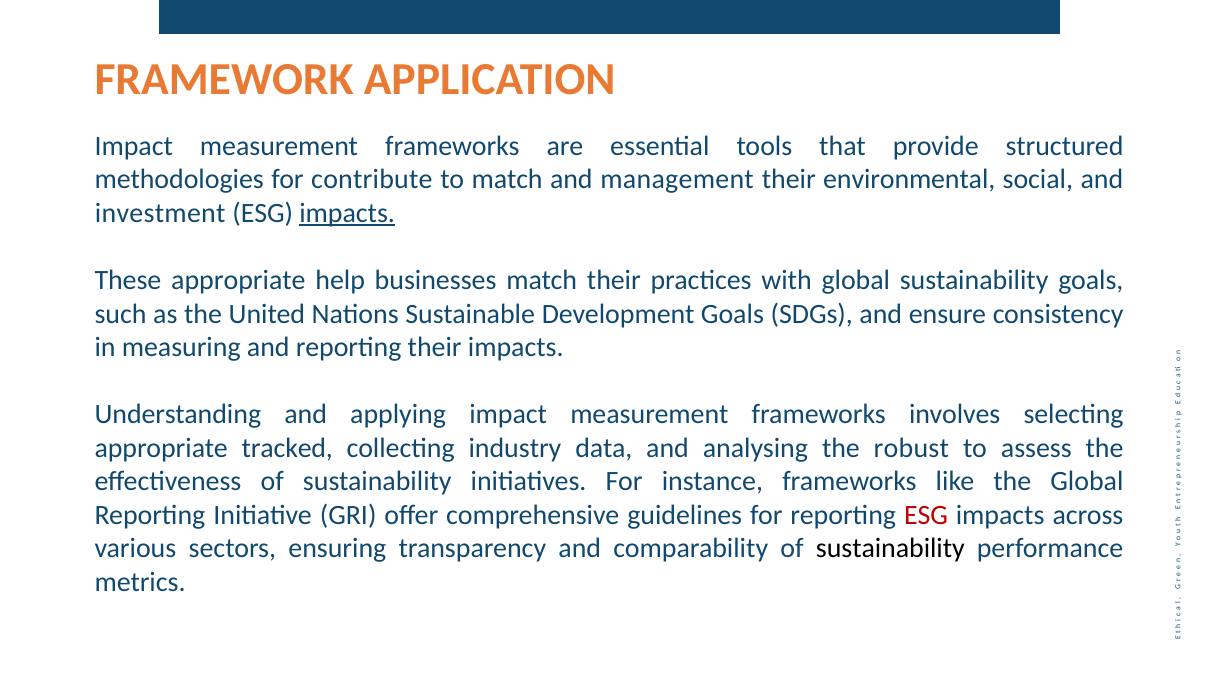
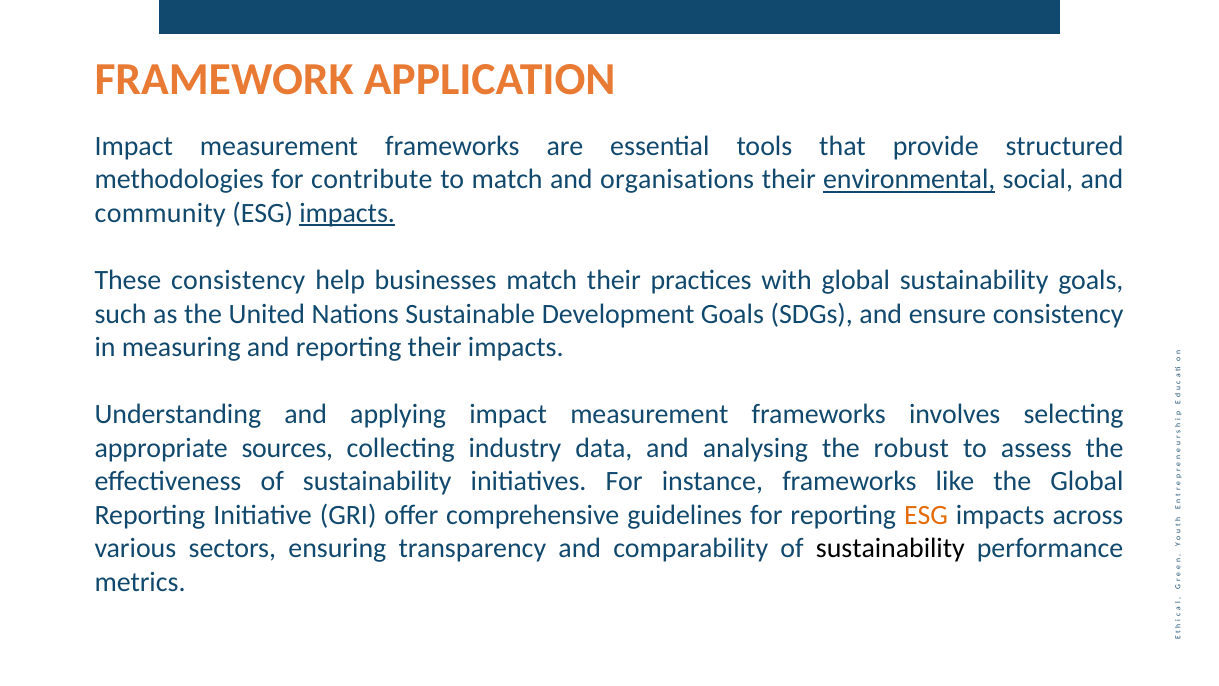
management: management -> organisations
environmental underline: none -> present
investment: investment -> community
These appropriate: appropriate -> consistency
tracked: tracked -> sources
ESG at (926, 515) colour: red -> orange
